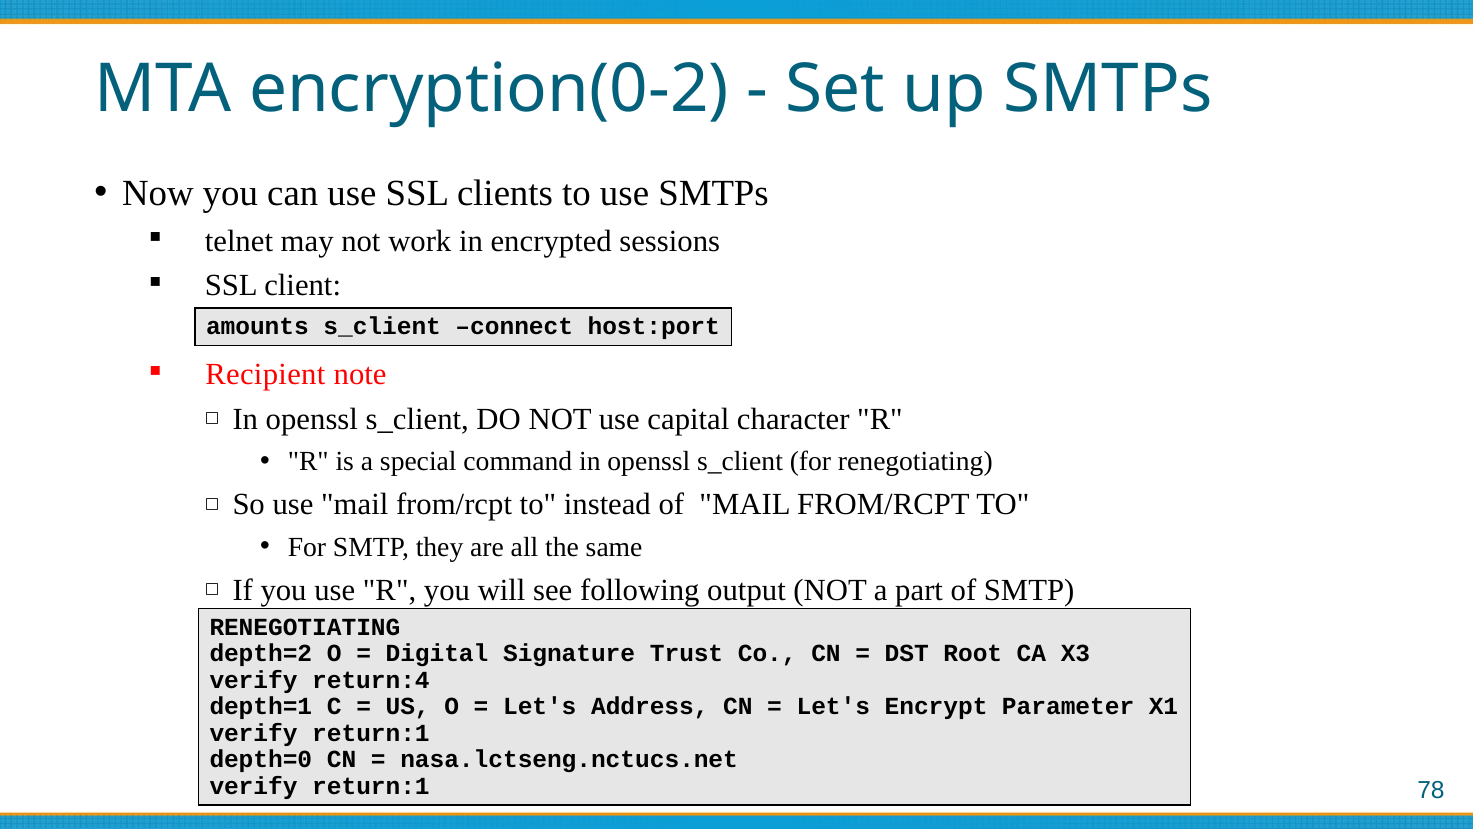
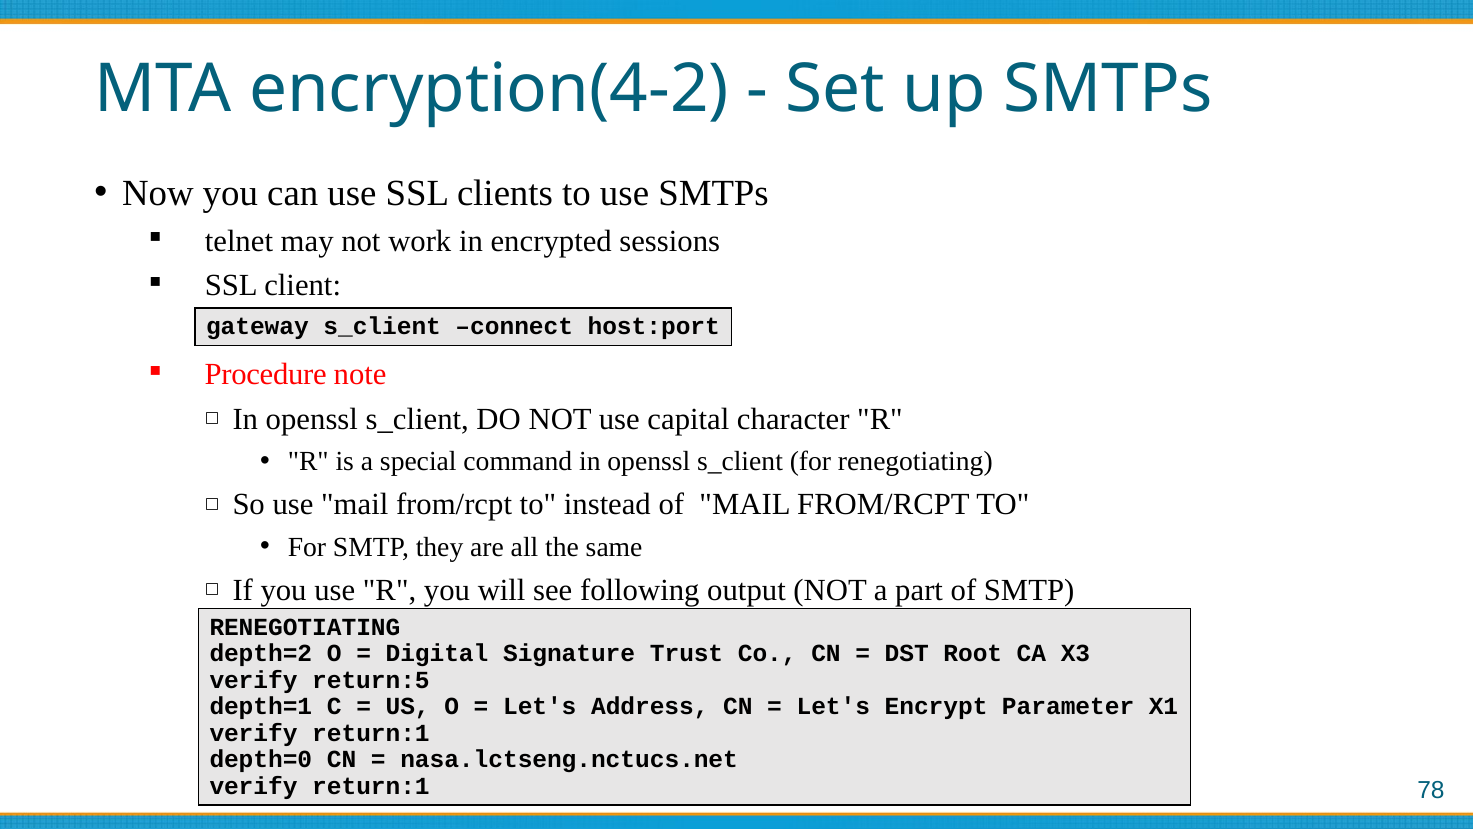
encryption(0-2: encryption(0-2 -> encryption(4-2
amounts: amounts -> gateway
Recipient: Recipient -> Procedure
return:4: return:4 -> return:5
